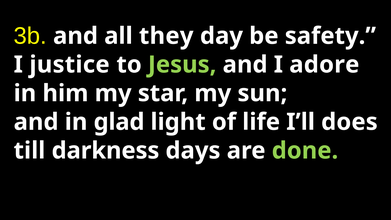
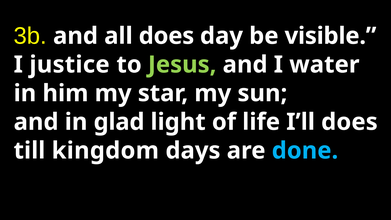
all they: they -> does
safety: safety -> visible
adore: adore -> water
darkness: darkness -> kingdom
done colour: light green -> light blue
